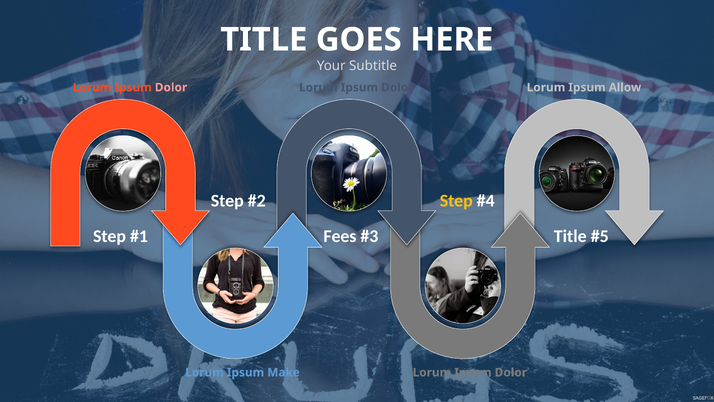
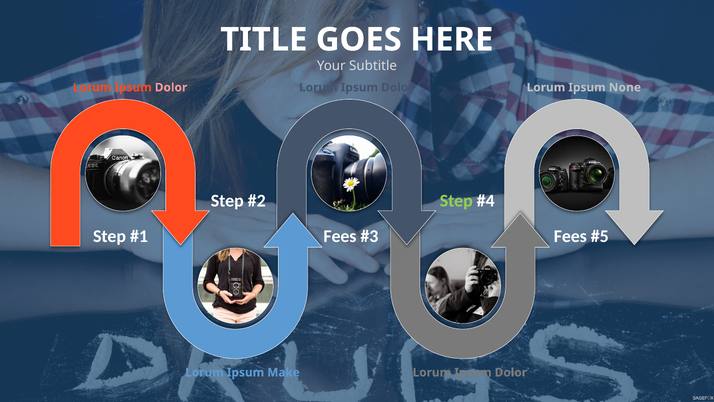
Allow: Allow -> None
Step at (456, 201) colour: yellow -> light green
Title at (570, 236): Title -> Fees
